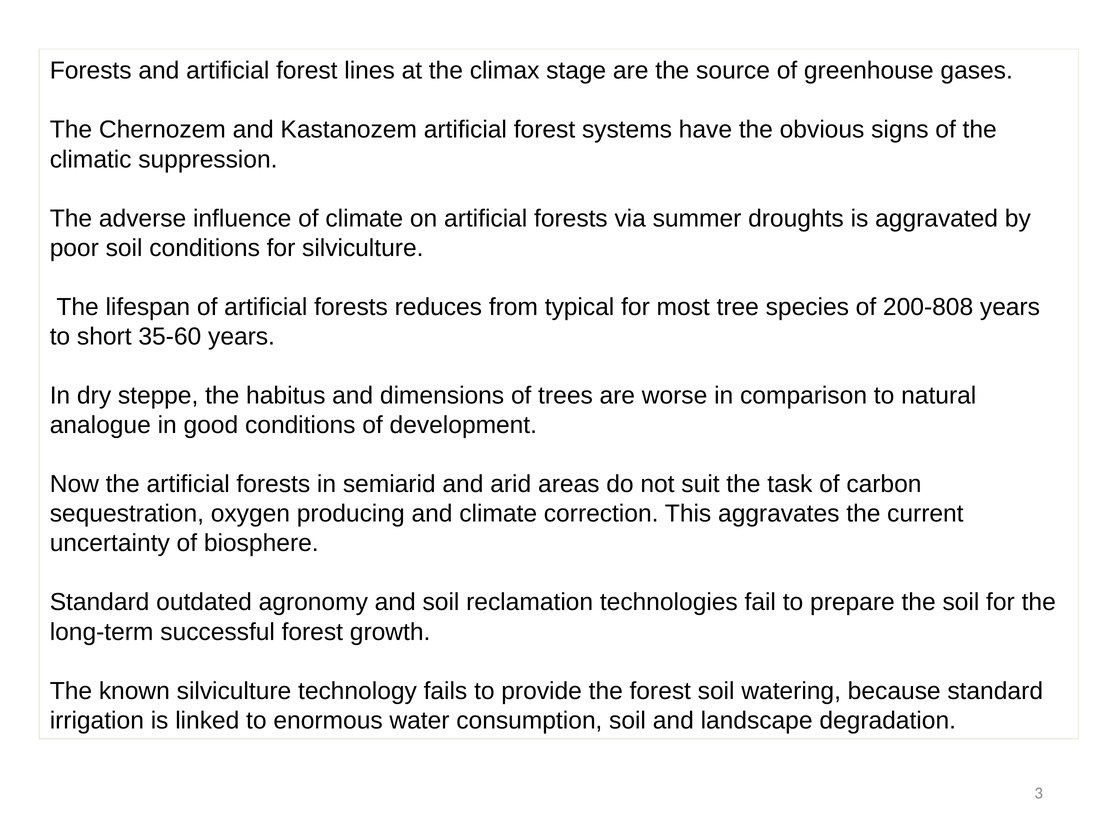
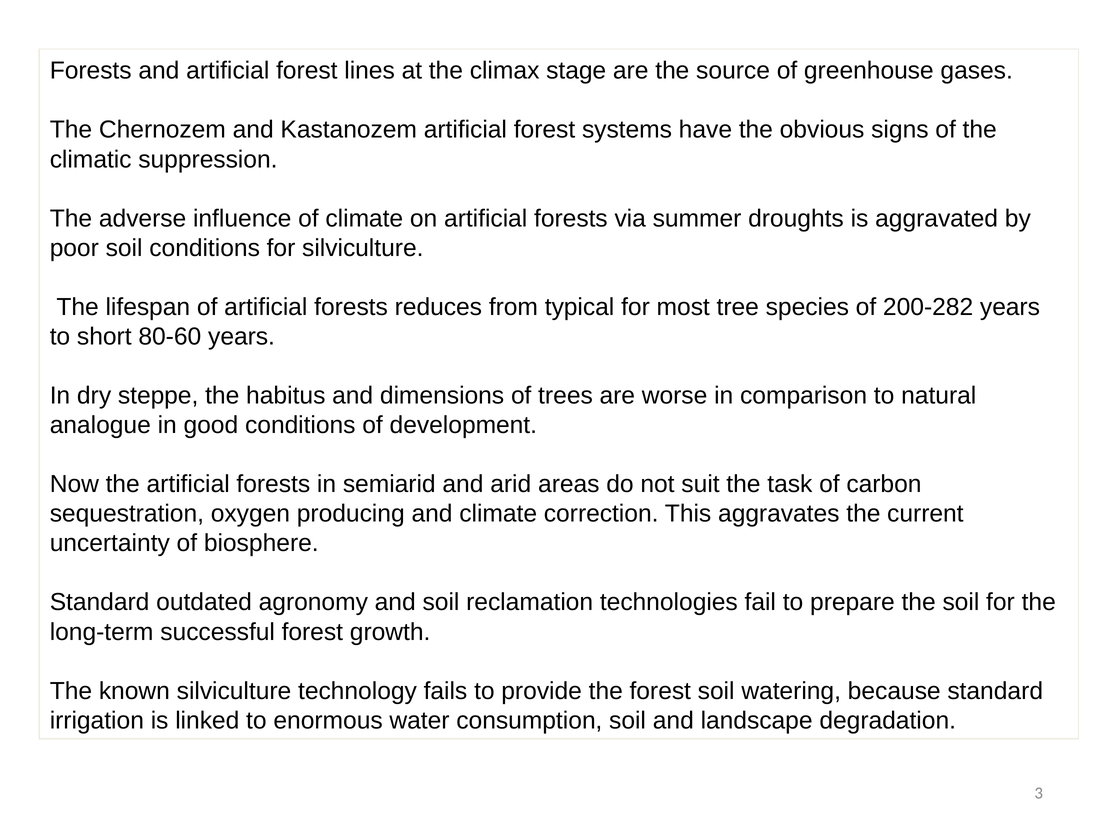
200-808: 200-808 -> 200-282
35-60: 35-60 -> 80-60
